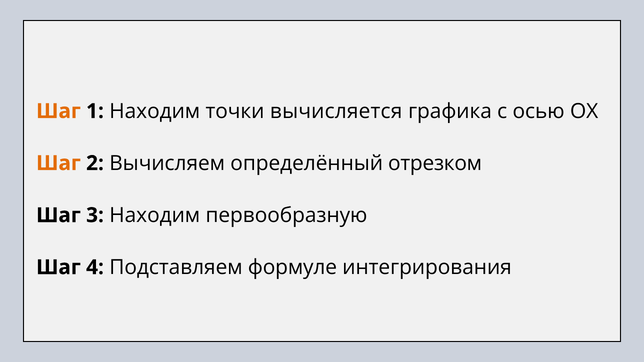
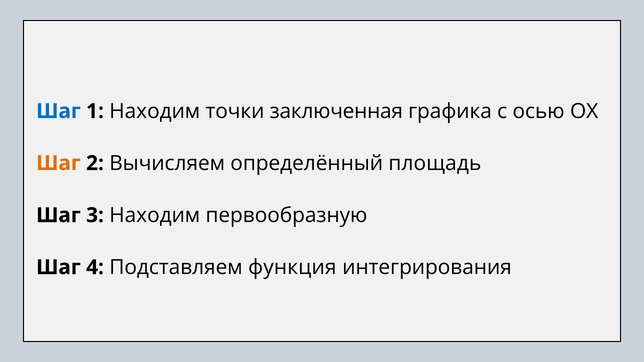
Шаг at (58, 111) colour: orange -> blue
вычисляется: вычисляется -> заключенная
отрезком: отрезком -> площадь
формуле: формуле -> функция
